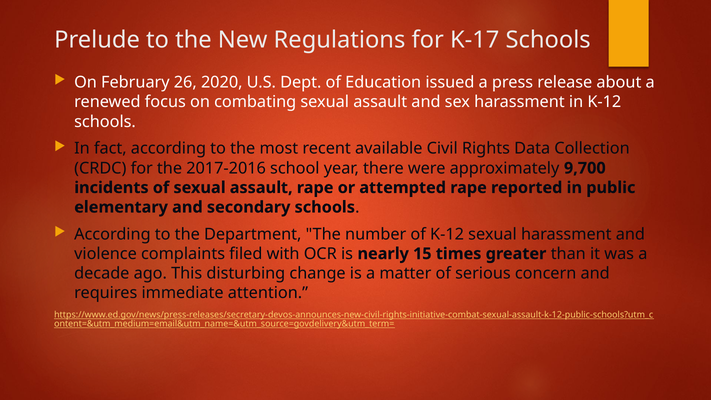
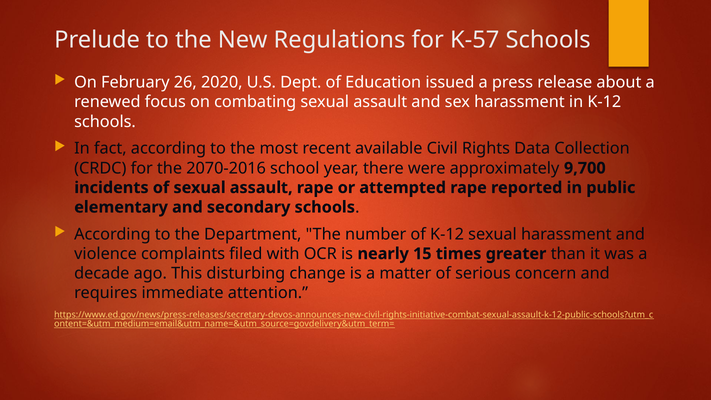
K-17: K-17 -> K-57
2017-2016: 2017-2016 -> 2070-2016
